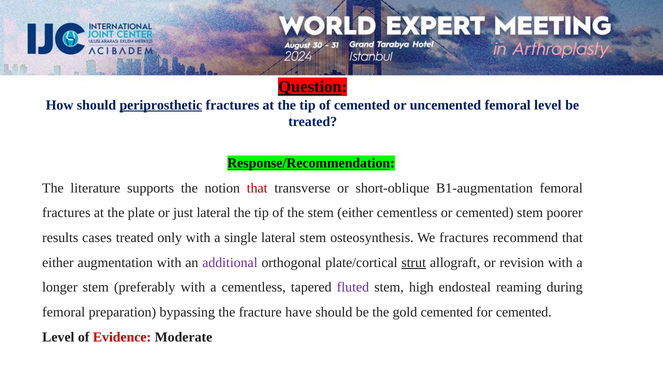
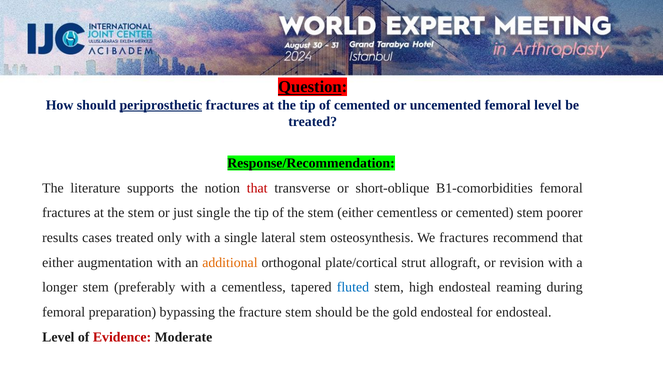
B1-augmentation: B1-augmentation -> B1-comorbidities
at the plate: plate -> stem
just lateral: lateral -> single
additional colour: purple -> orange
strut underline: present -> none
fluted colour: purple -> blue
fracture have: have -> stem
gold cemented: cemented -> endosteal
for cemented: cemented -> endosteal
